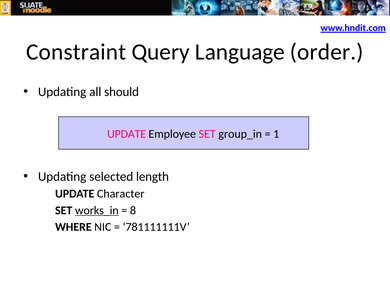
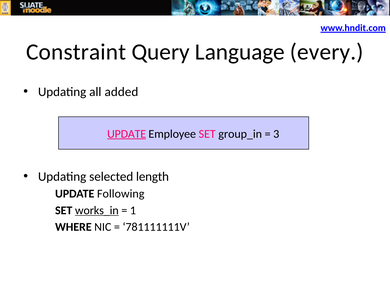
order: order -> every
should: should -> added
UPDATE at (127, 134) underline: none -> present
1: 1 -> 3
Character: Character -> Following
8: 8 -> 1
